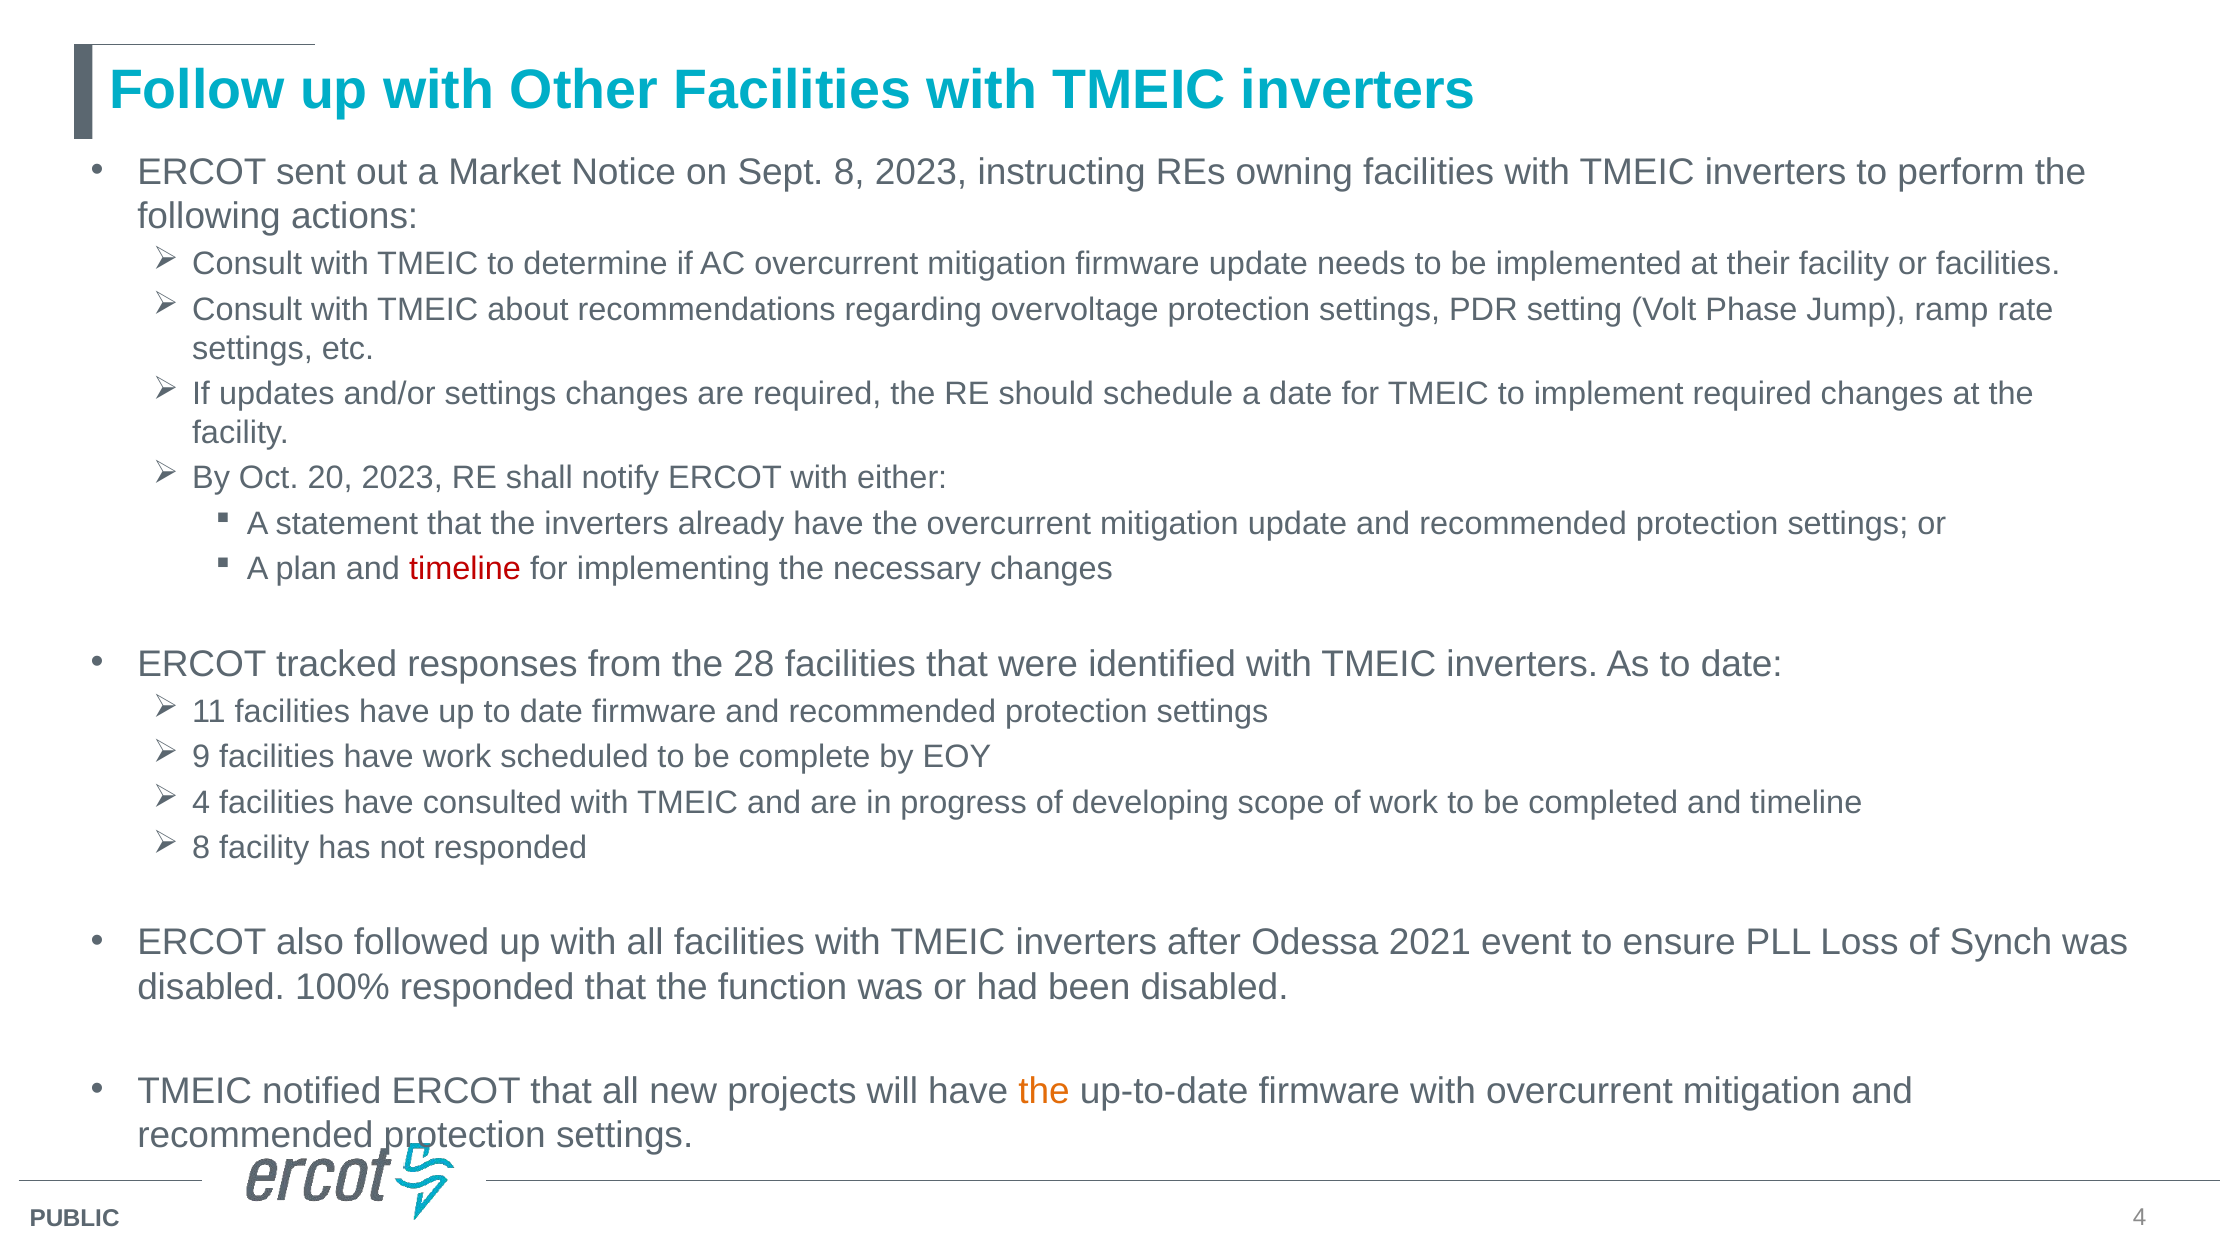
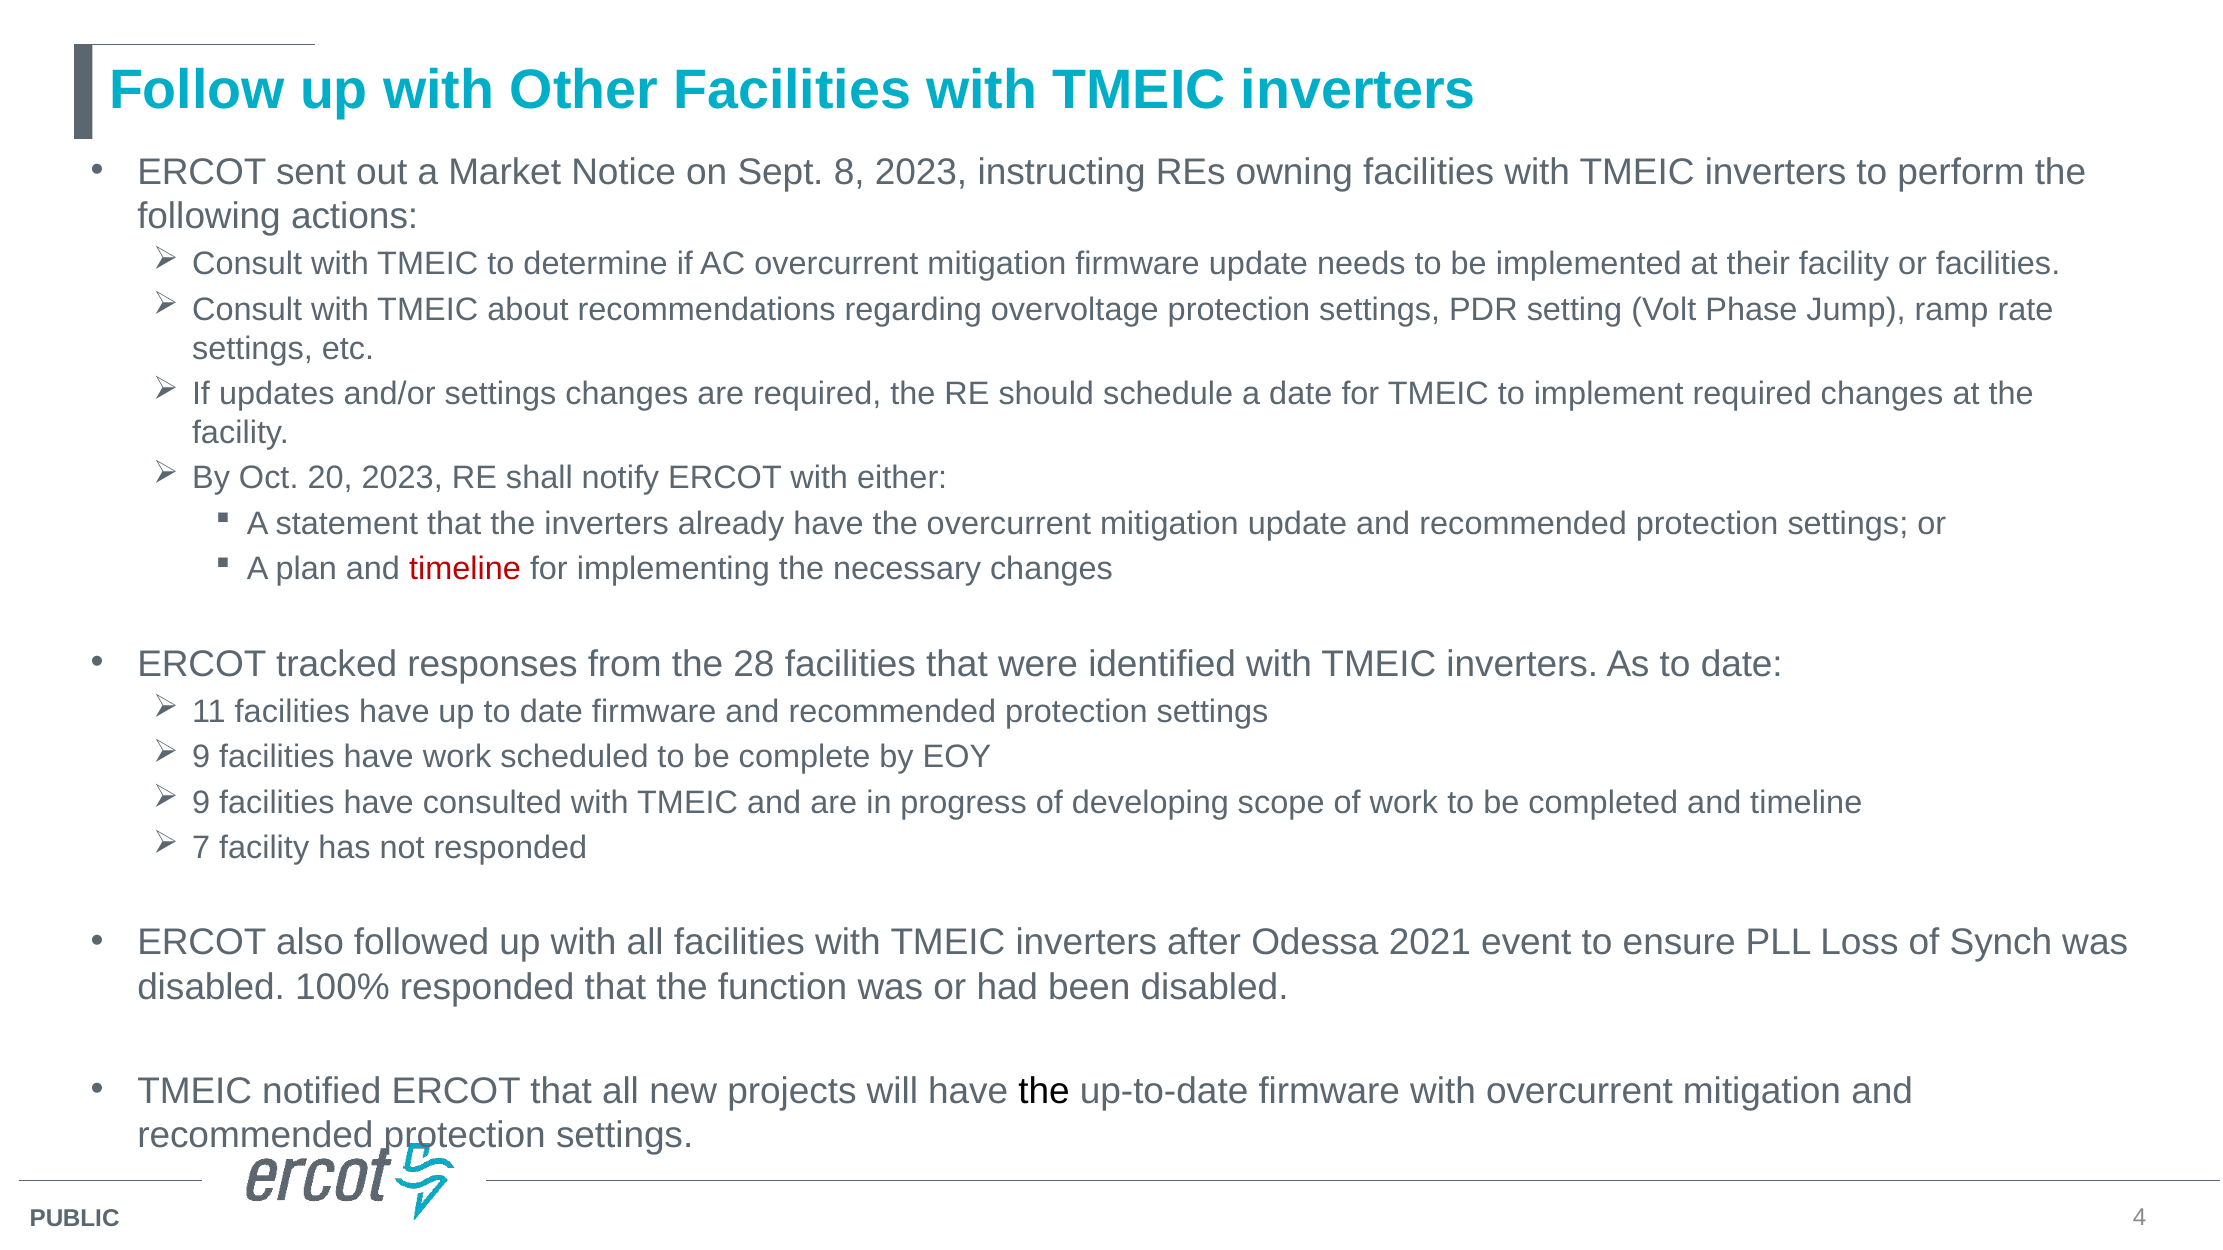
4 at (201, 803): 4 -> 9
8 at (201, 848): 8 -> 7
the at (1044, 1091) colour: orange -> black
